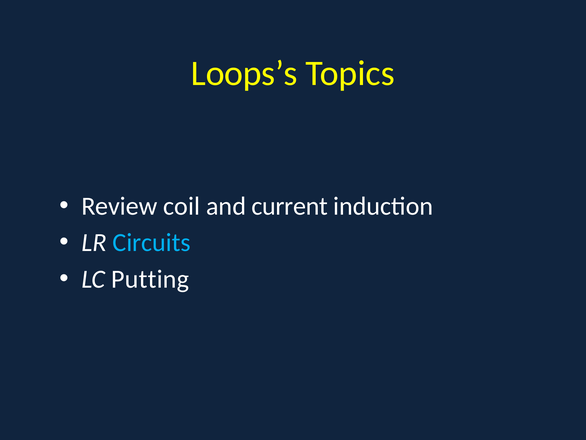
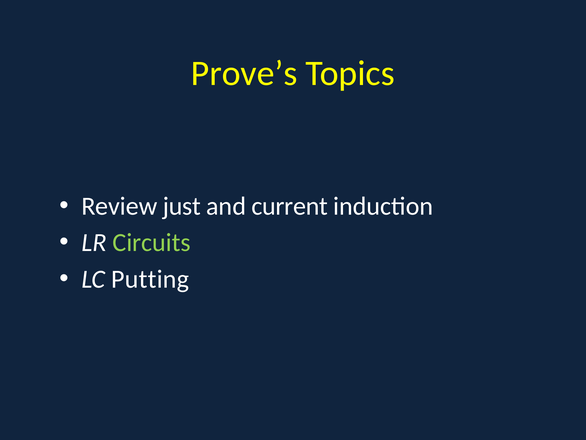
Loops’s: Loops’s -> Prove’s
coil: coil -> just
Circuits colour: light blue -> light green
